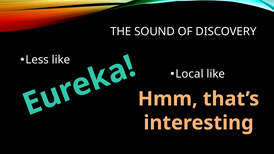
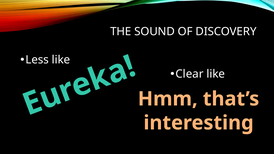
Local: Local -> Clear
